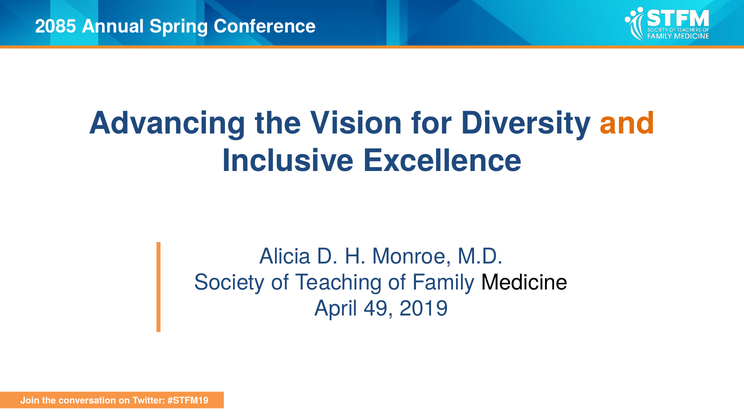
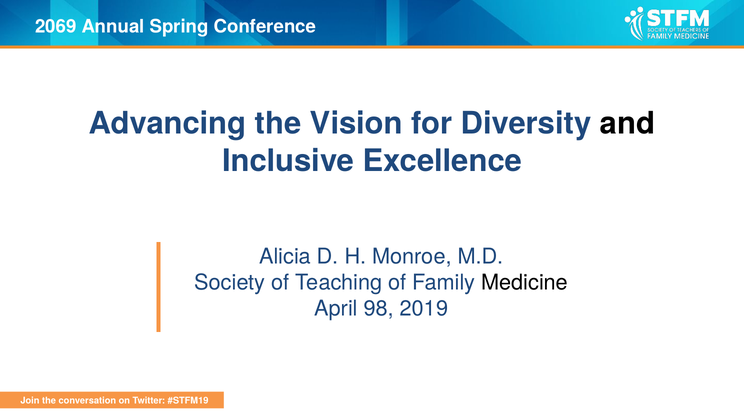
2085: 2085 -> 2069
and colour: orange -> black
49: 49 -> 98
